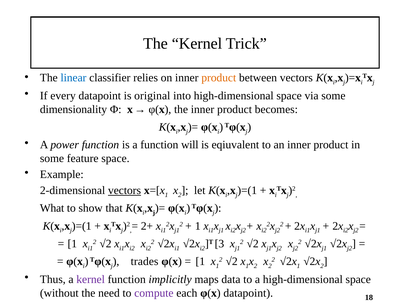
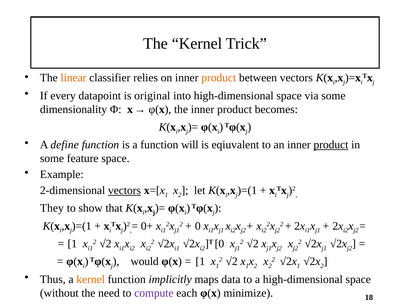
linear colour: blue -> orange
power: power -> define
product at (331, 145) underline: none -> present
What: What -> They
2+: 2+ -> 0+
1 at (198, 226): 1 -> 0
3 at (219, 244): 3 -> 0
trades: trades -> would
kernel at (91, 280) colour: purple -> orange
φ(x datapoint: datapoint -> minimize
